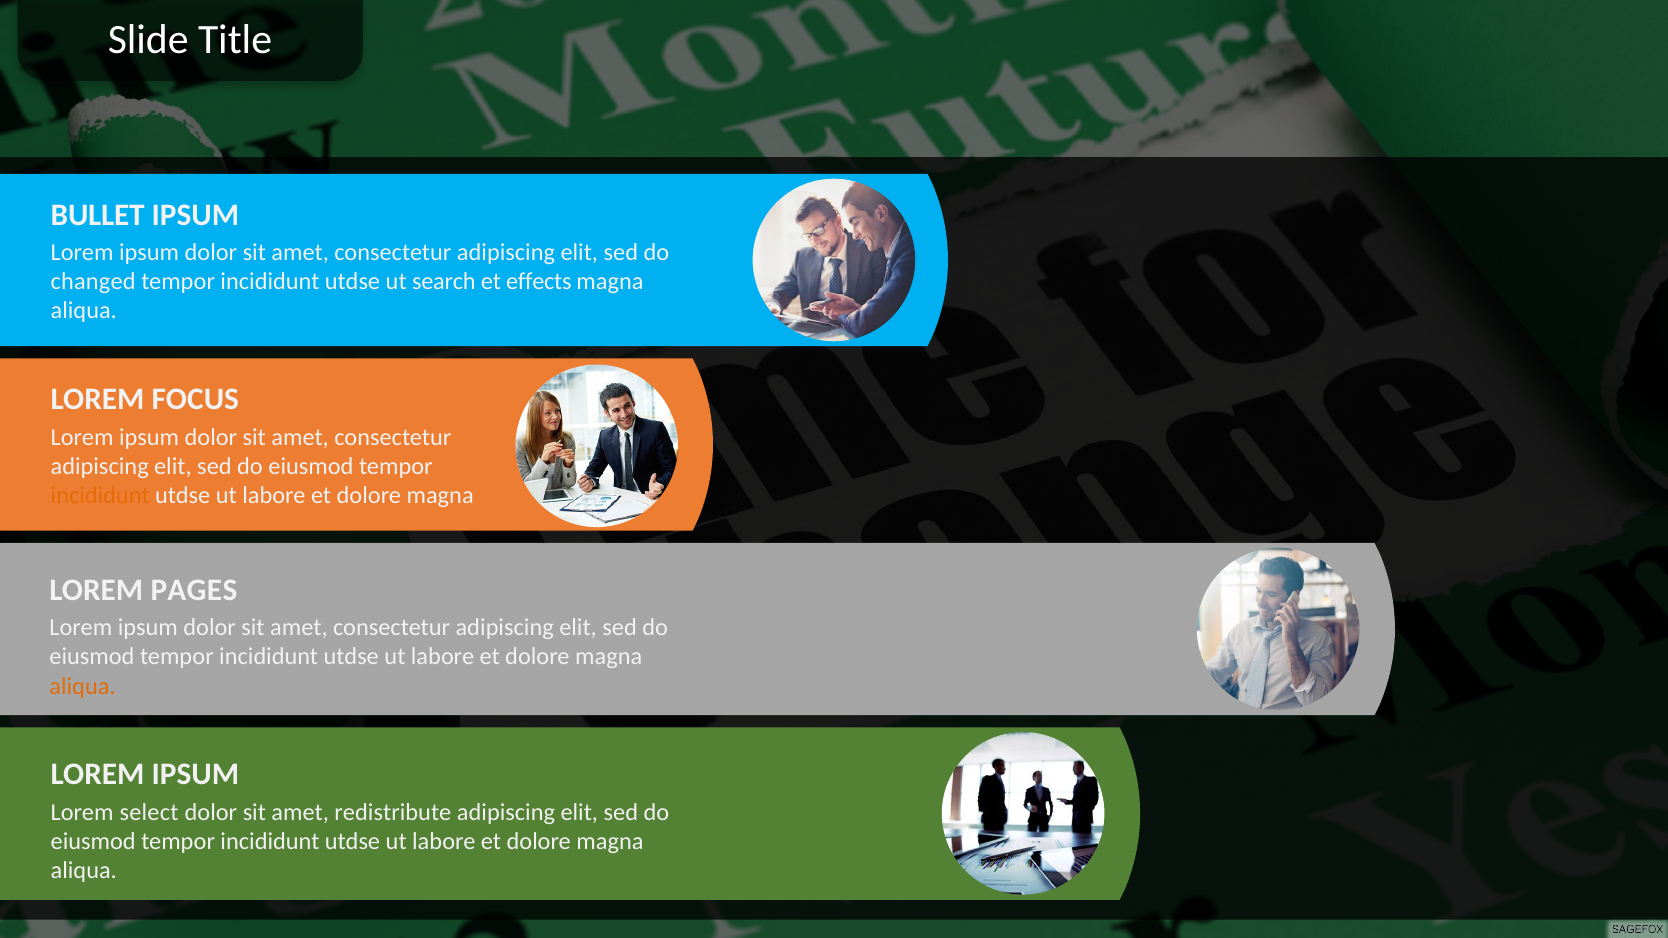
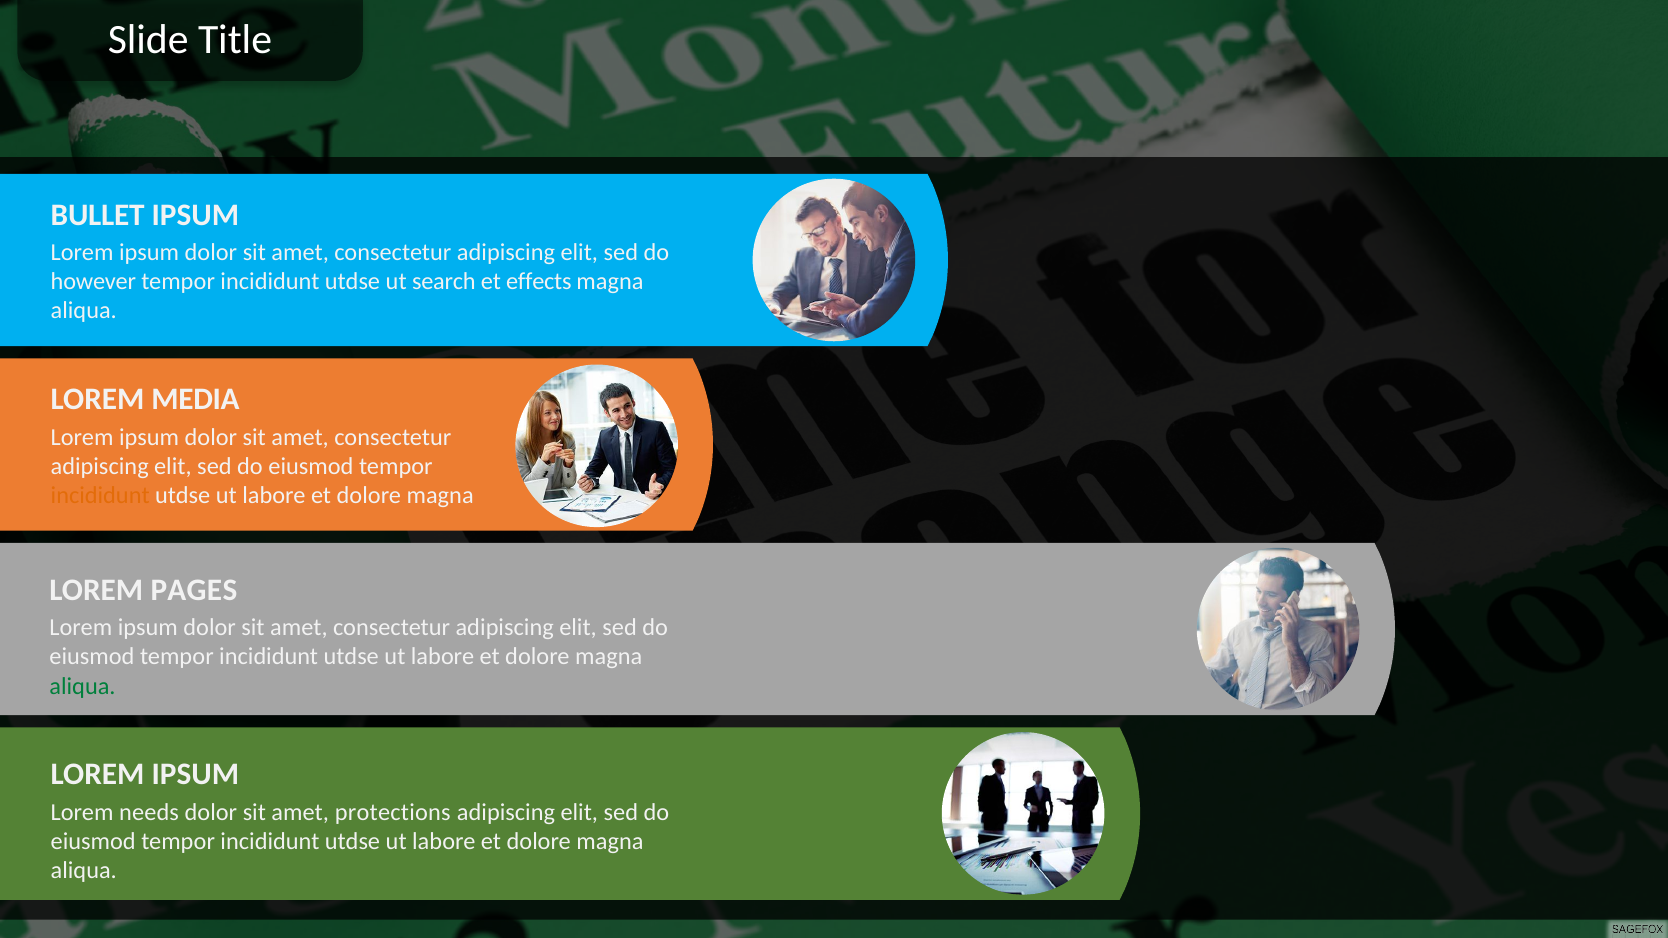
changed: changed -> however
FOCUS: FOCUS -> MEDIA
aliqua at (83, 686) colour: orange -> green
select: select -> needs
redistribute: redistribute -> protections
